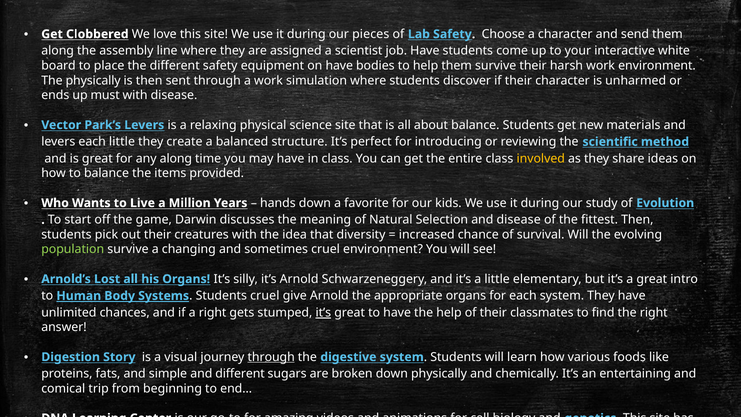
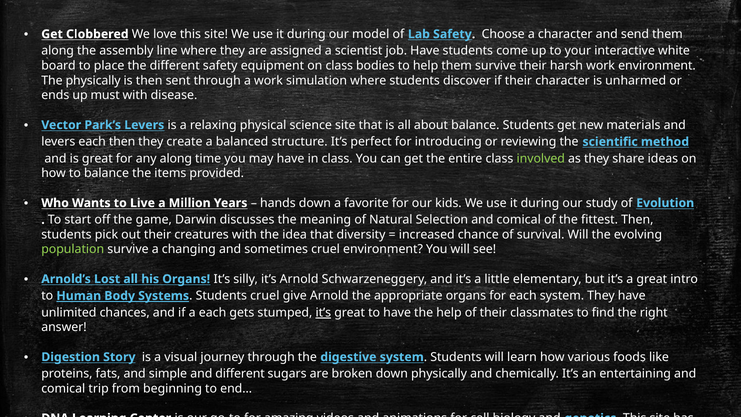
our pieces: pieces -> model
on have: have -> class
each little: little -> then
involved colour: yellow -> light green
Selection and disease: disease -> comical
a right: right -> each
through at (271, 357) underline: present -> none
